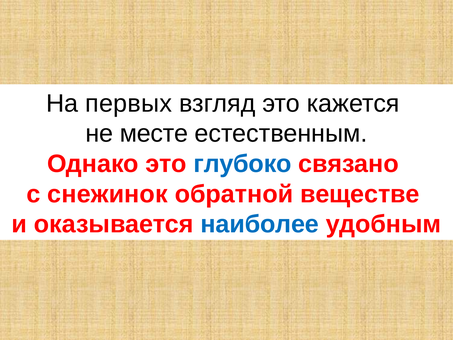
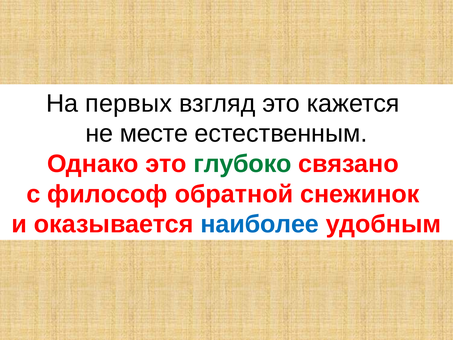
глубоко colour: blue -> green
снежинок: снежинок -> философ
веществе: веществе -> снежинок
